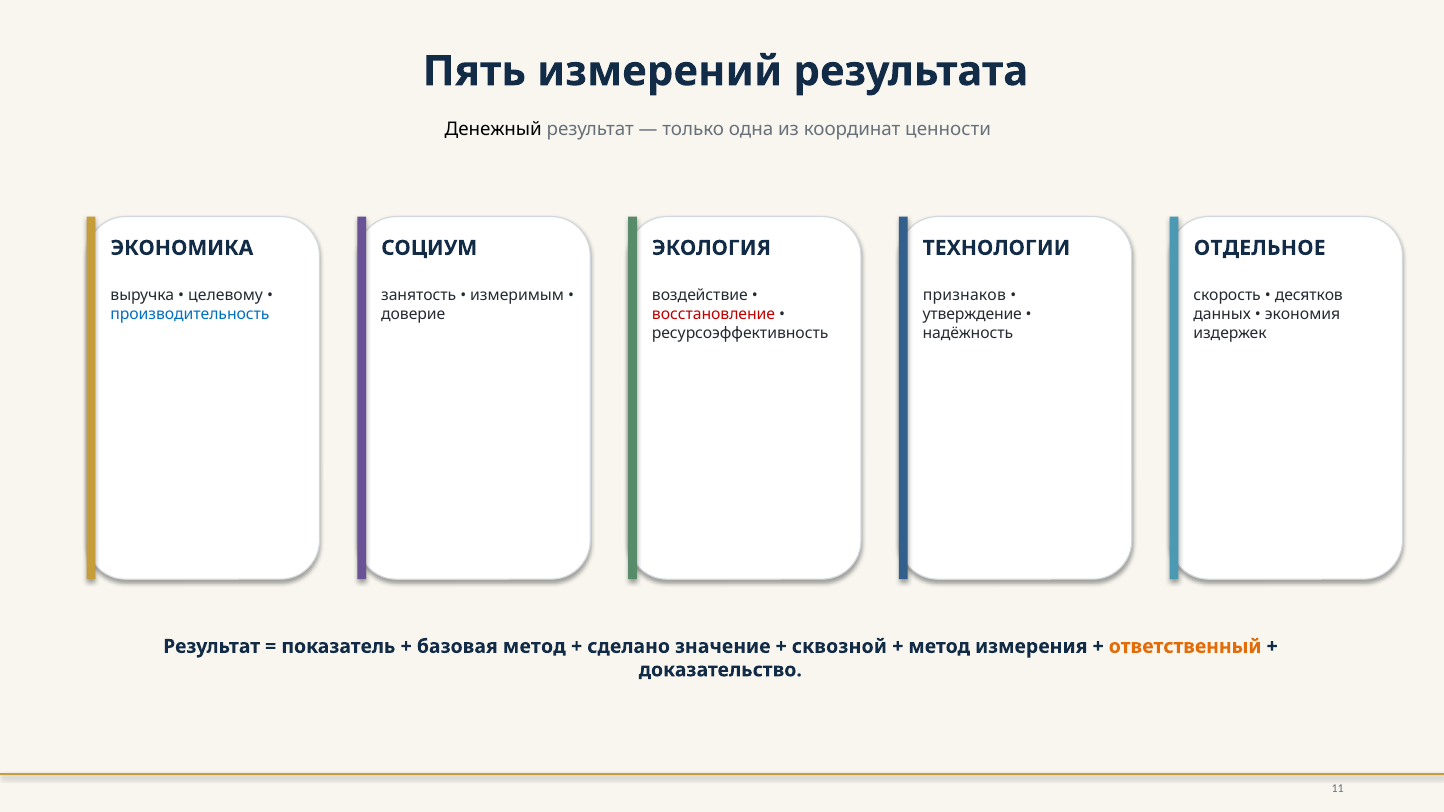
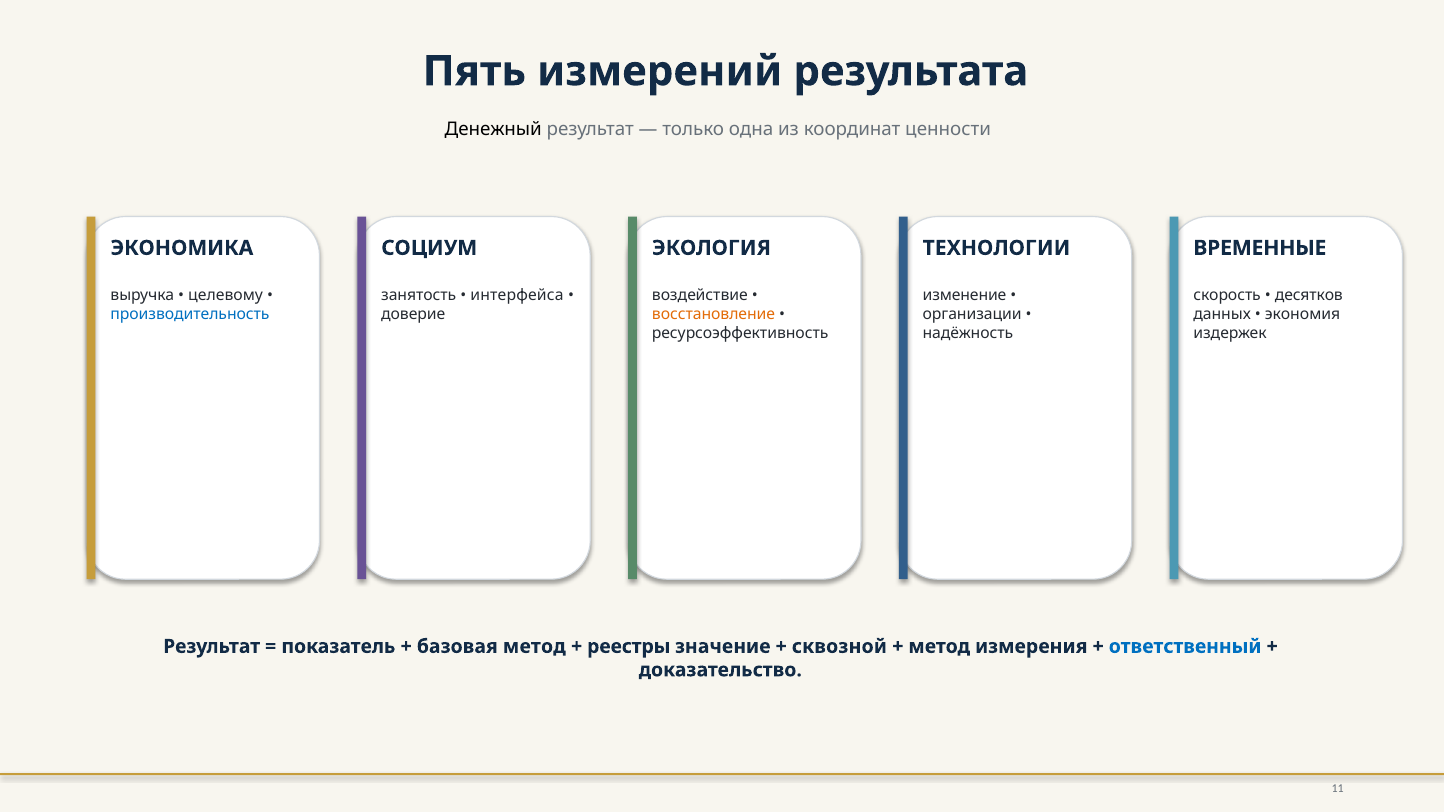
ОТДЕЛЬНОЕ: ОТДЕЛЬНОЕ -> ВРЕМЕННЫЕ
измеримым: измеримым -> интерфейса
признаков: признаков -> изменение
восстановление colour: red -> orange
утверждение: утверждение -> организации
сделано: сделано -> реестры
ответственный colour: orange -> blue
